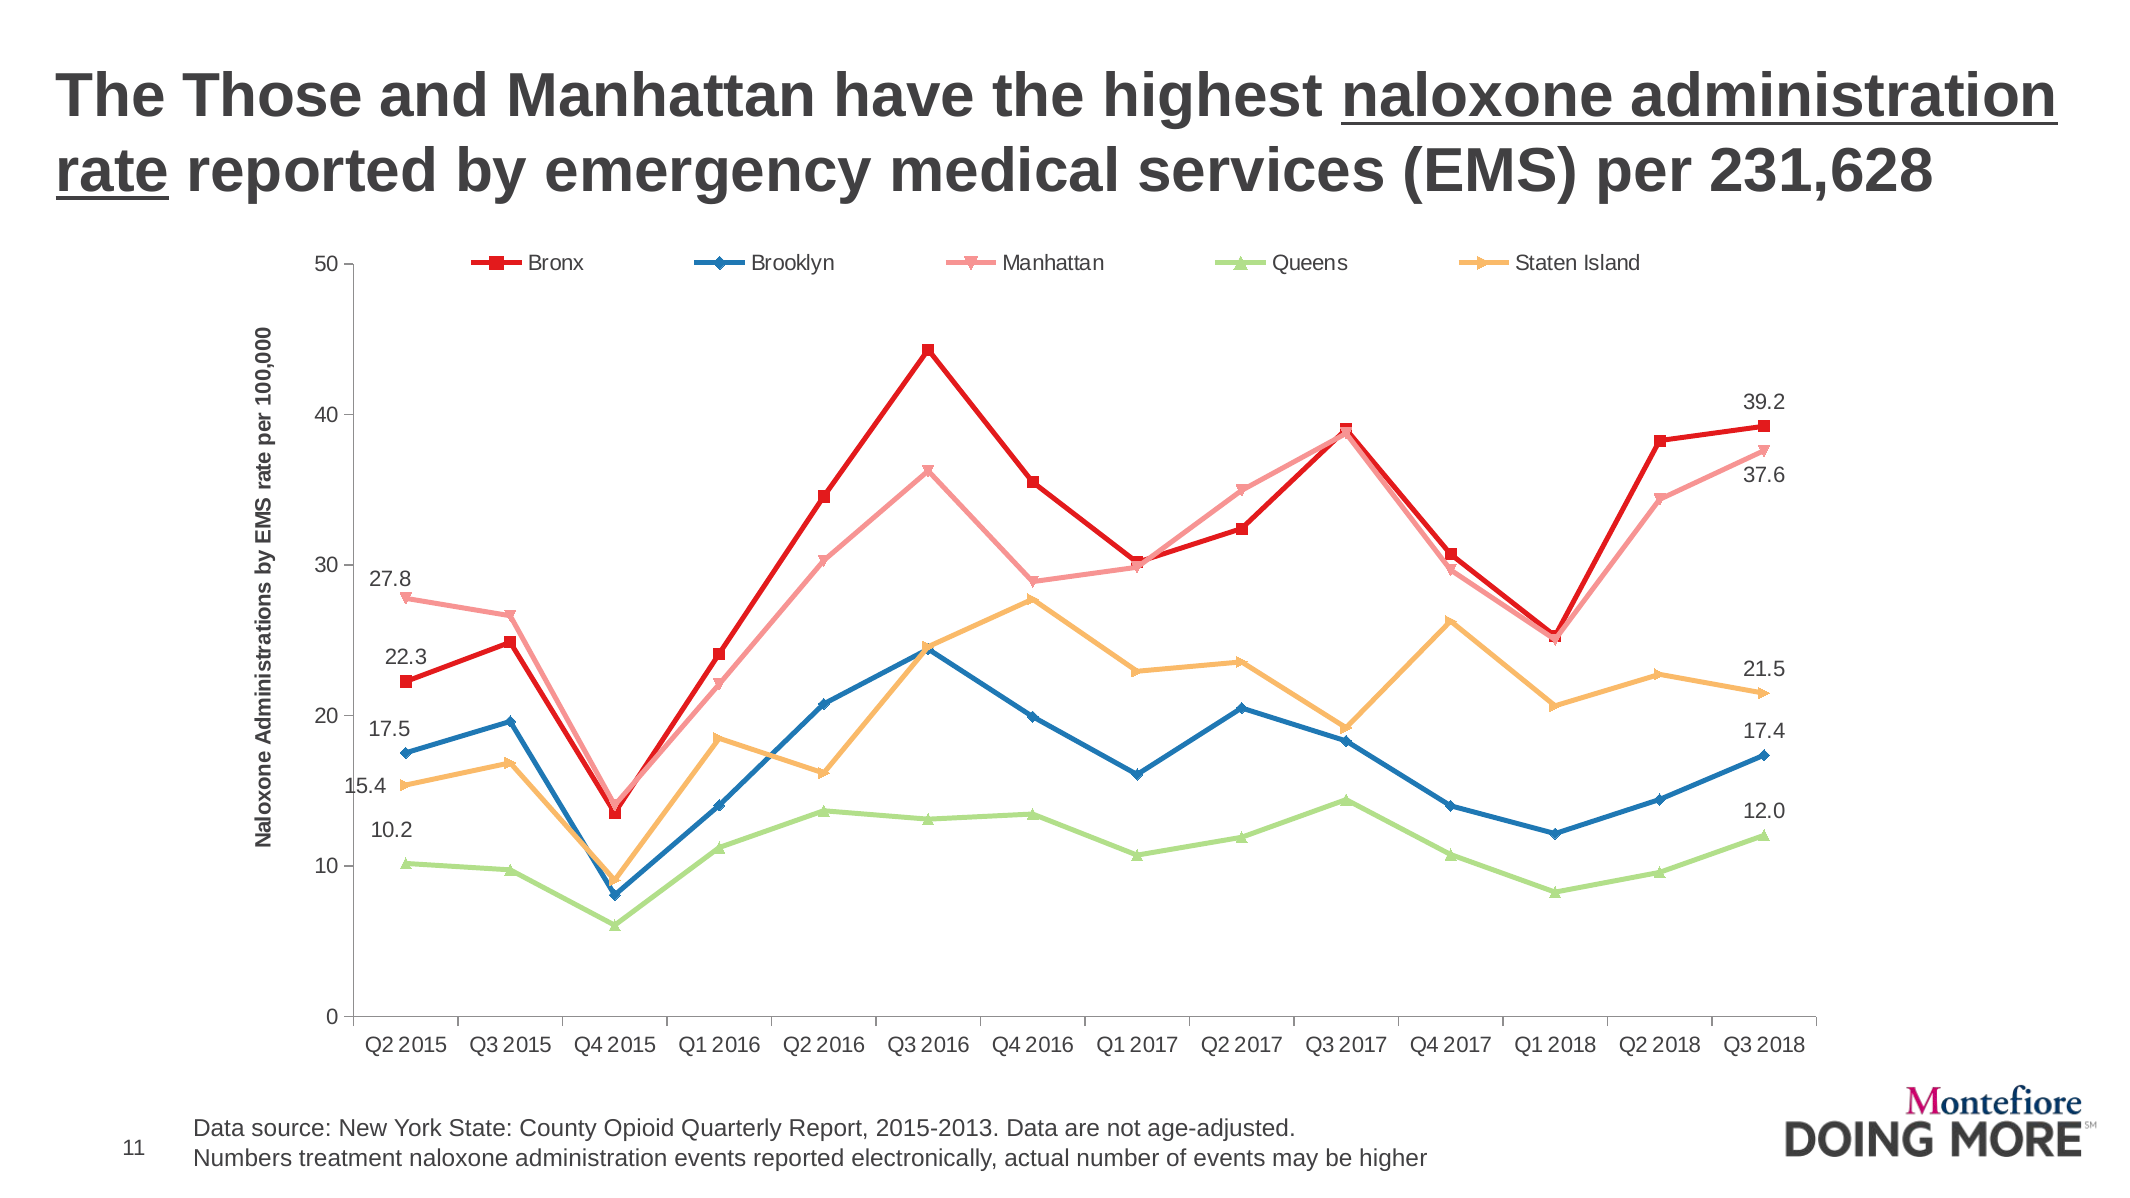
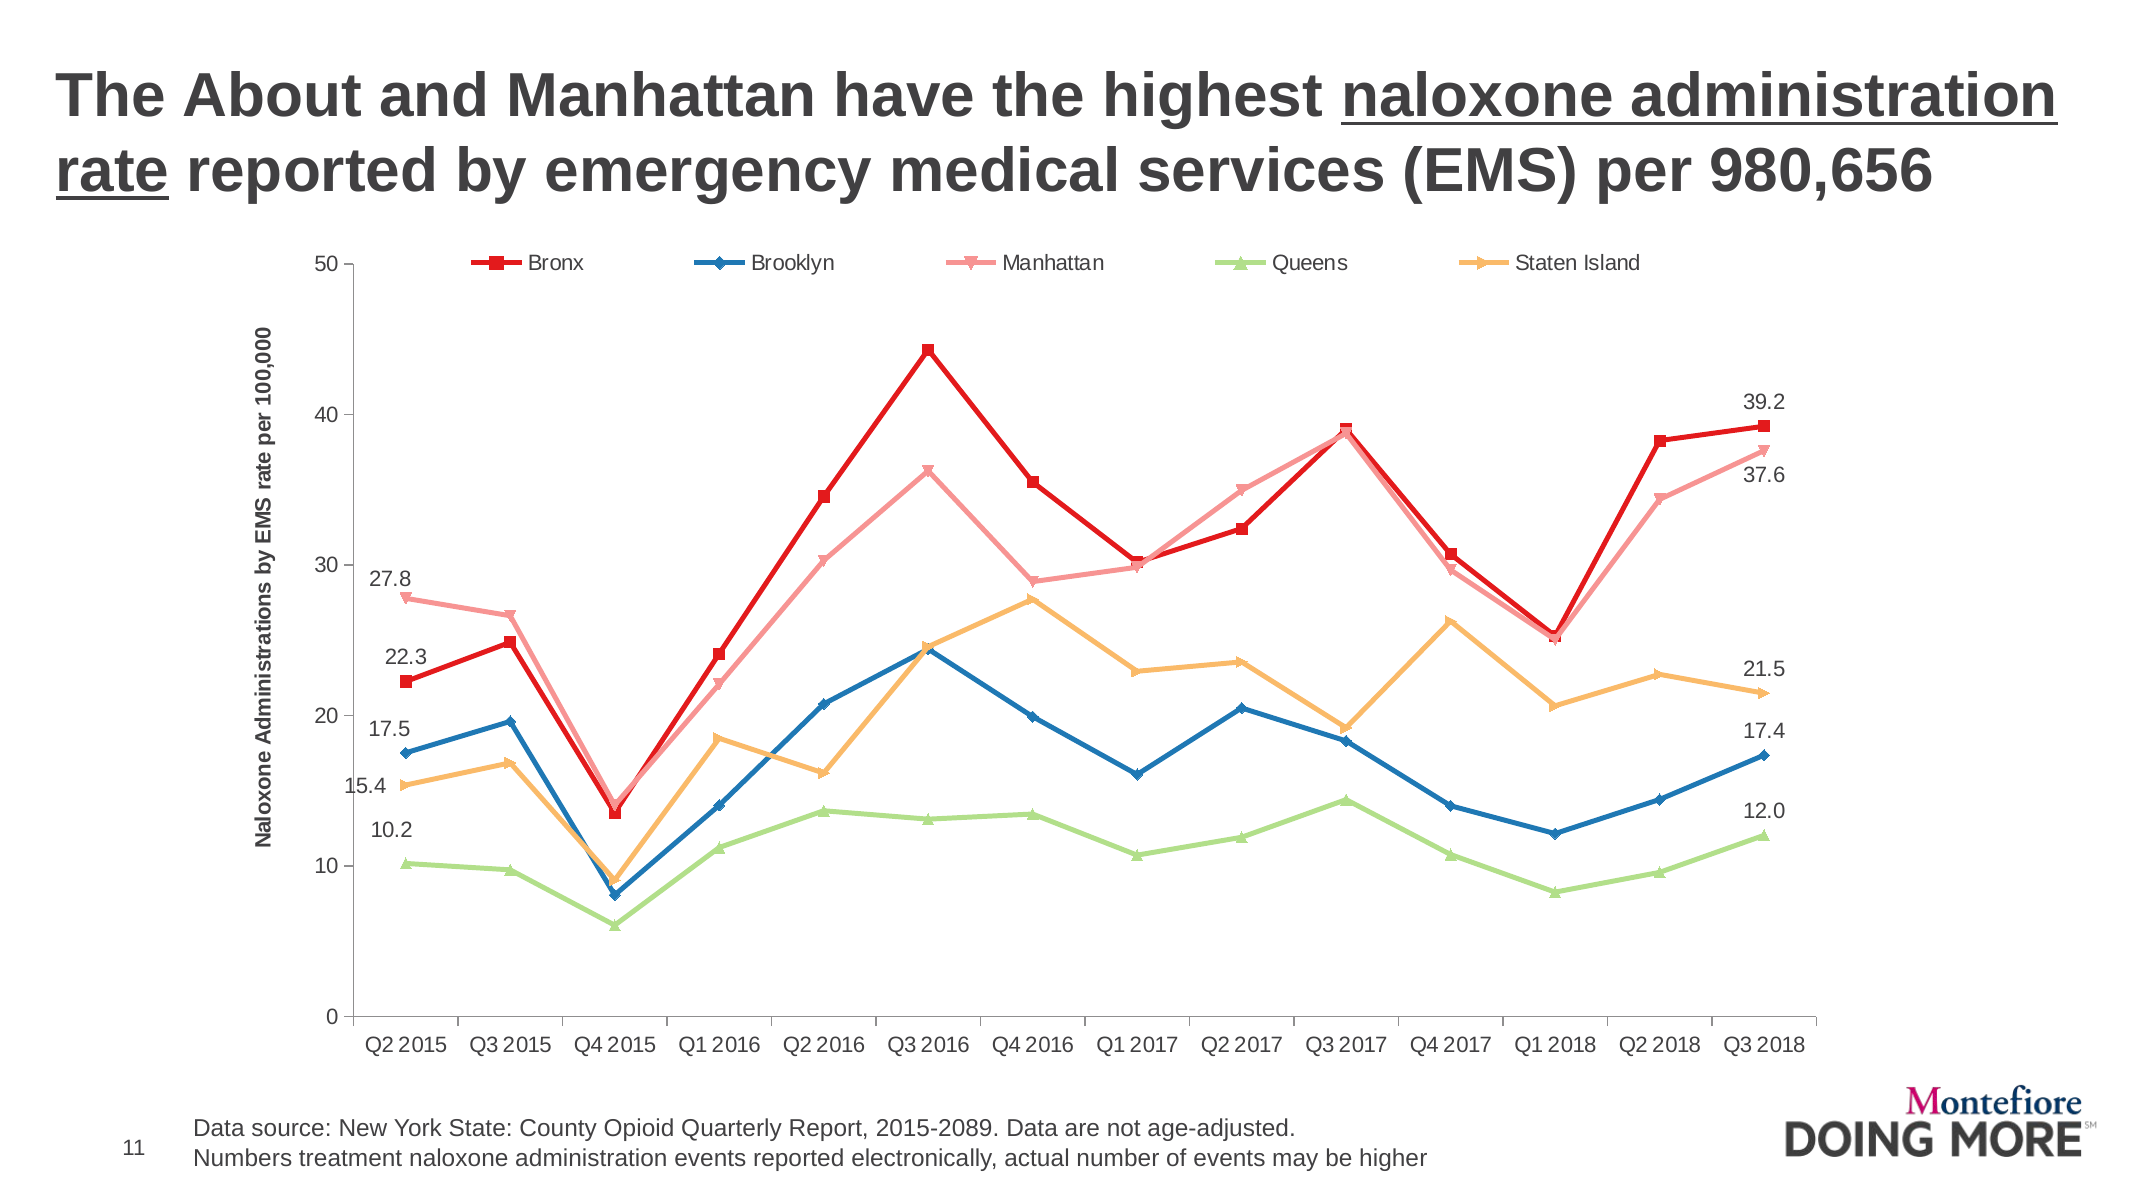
Those: Those -> About
231,628: 231,628 -> 980,656
2015-2013: 2015-2013 -> 2015-2089
